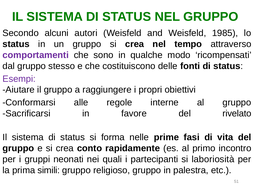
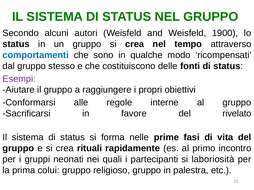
1985: 1985 -> 1900
comportamenti colour: purple -> blue
conto: conto -> rituali
simili: simili -> colui
